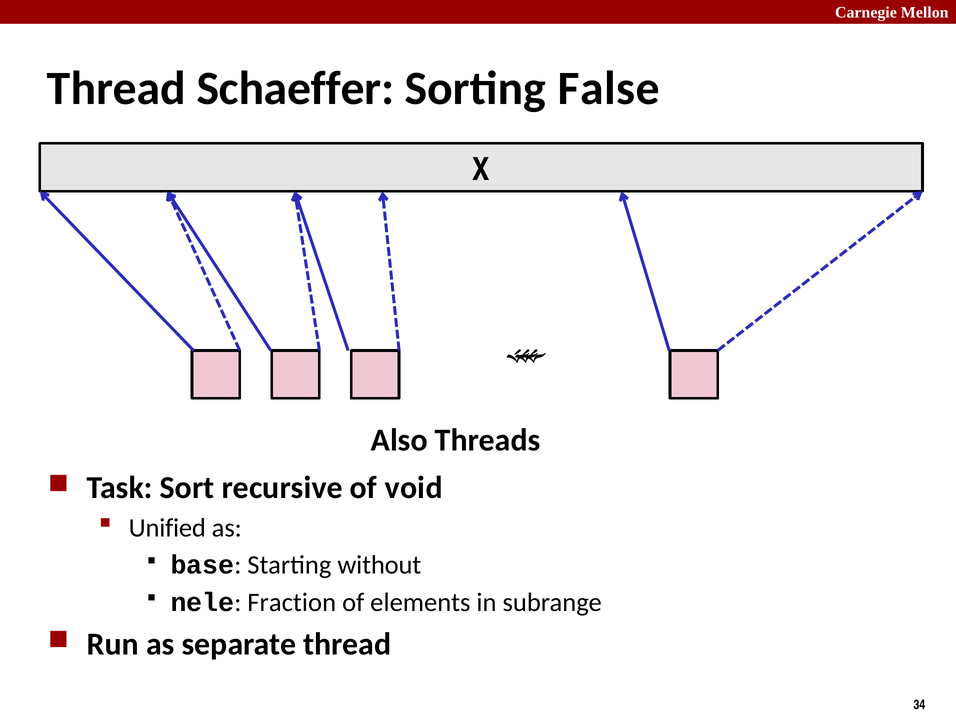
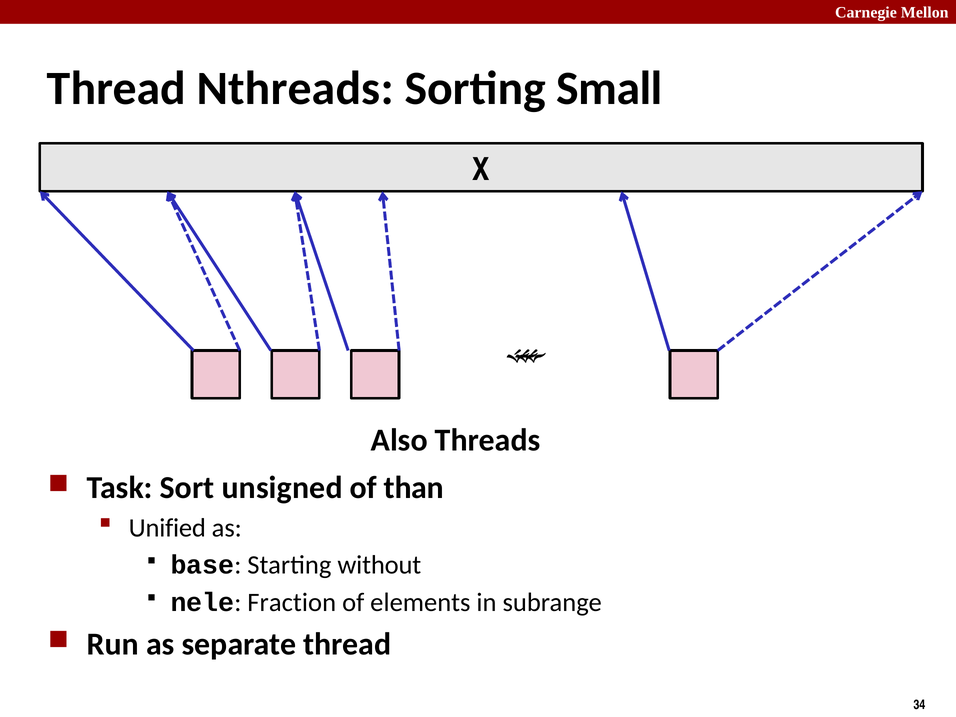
Schaeffer: Schaeffer -> Nthreads
False: False -> Small
recursive: recursive -> unsigned
void: void -> than
